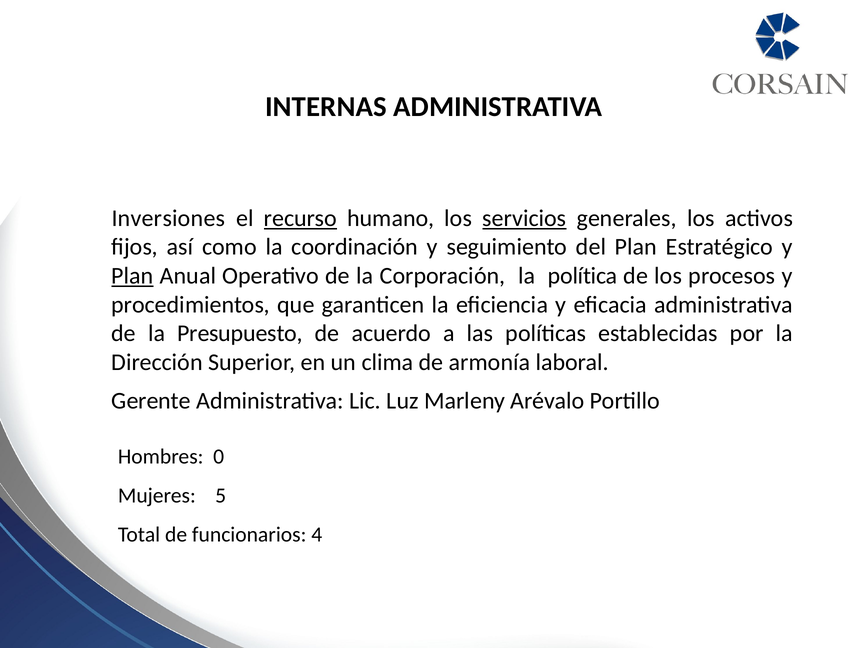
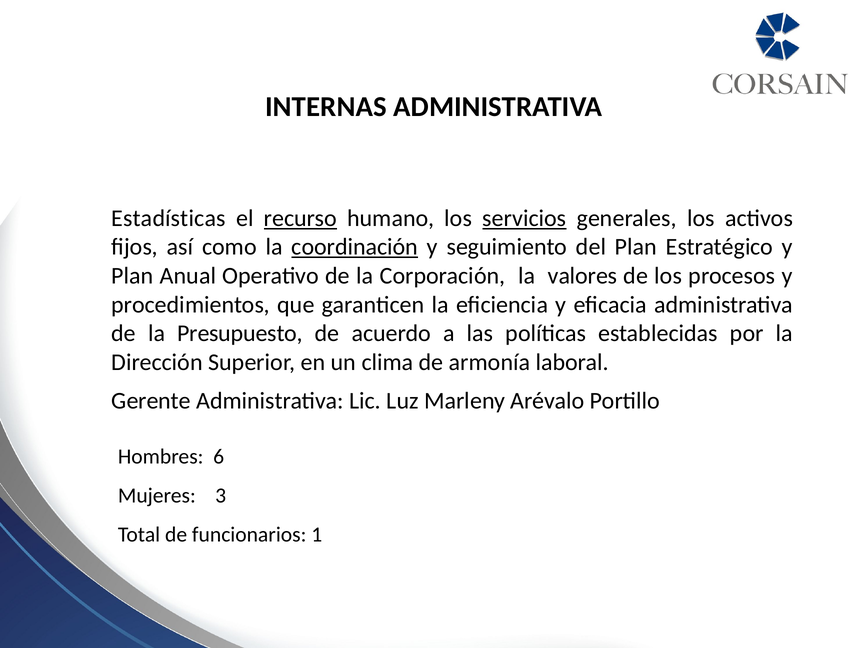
Inversiones: Inversiones -> Estadísticas
coordinación underline: none -> present
Plan at (132, 276) underline: present -> none
política: política -> valores
0: 0 -> 6
5: 5 -> 3
4: 4 -> 1
